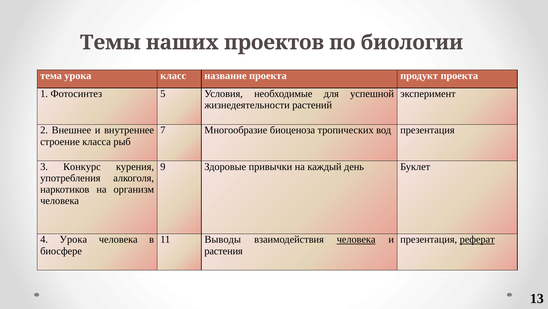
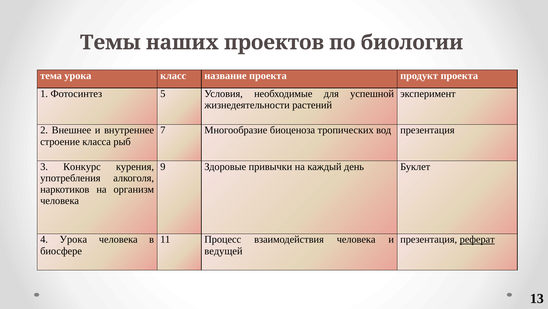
Выводы: Выводы -> Процесс
человека at (356, 239) underline: present -> none
растения: растения -> ведущей
